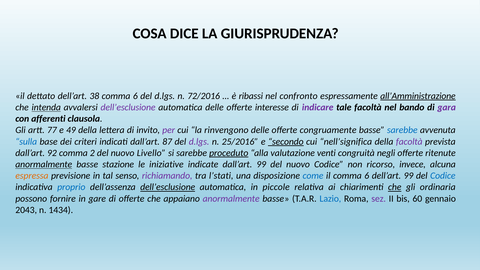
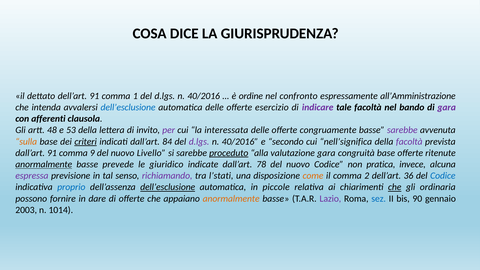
dell’art 38: 38 -> 91
6 at (135, 96): 6 -> 1
72/2016 at (204, 96): 72/2016 -> 40/2016
ribassi: ribassi -> ordine
all’Amministrazione underline: present -> none
intenda underline: present -> none
dell’esclusione at (128, 107) colour: purple -> blue
interesse: interesse -> esercizio
77: 77 -> 48
49: 49 -> 53
rinvengono: rinvengono -> interessata
sarebbe at (402, 130) colour: blue -> purple
sulla colour: blue -> orange
criteri underline: none -> present
87: 87 -> 84
25/2016 at (240, 142): 25/2016 -> 40/2016
secondo underline: present -> none
dall’art 92: 92 -> 91
2: 2 -> 9
valutazione venti: venti -> gara
congruità negli: negli -> base
stazione: stazione -> prevede
iniziative: iniziative -> giuridico
dall’art 99: 99 -> 78
ricorso: ricorso -> pratica
espressa colour: orange -> purple
come colour: blue -> orange
il comma 6: 6 -> 2
dell’art 99: 99 -> 36
gare: gare -> dare
anormalmente at (231, 199) colour: purple -> orange
Lazio colour: blue -> purple
sez colour: purple -> blue
60: 60 -> 90
2043: 2043 -> 2003
1434: 1434 -> 1014
